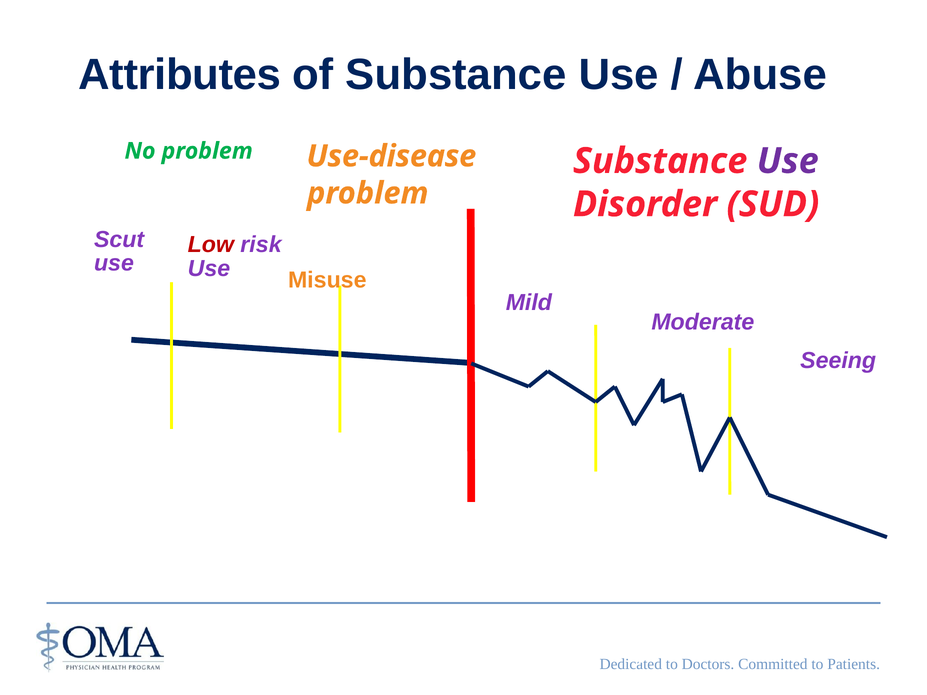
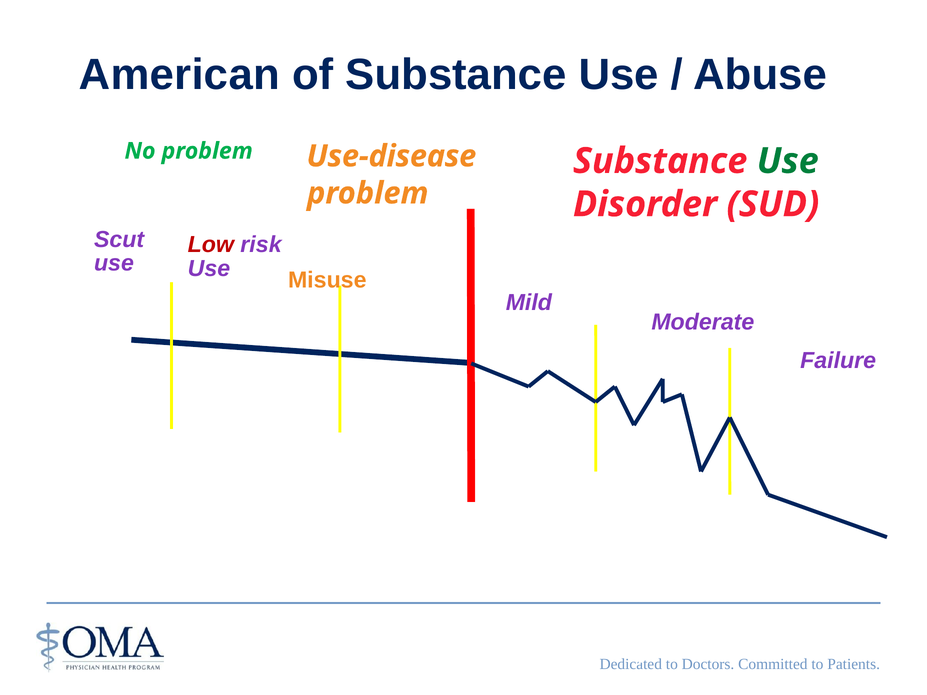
Attributes: Attributes -> American
Use at (788, 161) colour: purple -> green
Seeing: Seeing -> Failure
